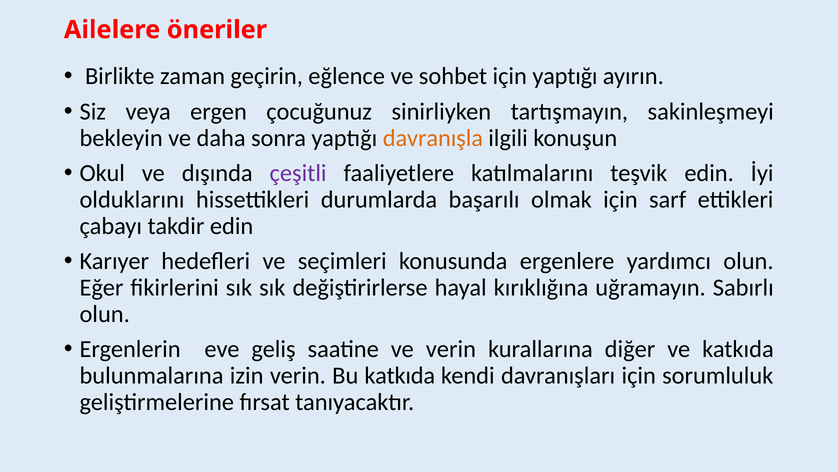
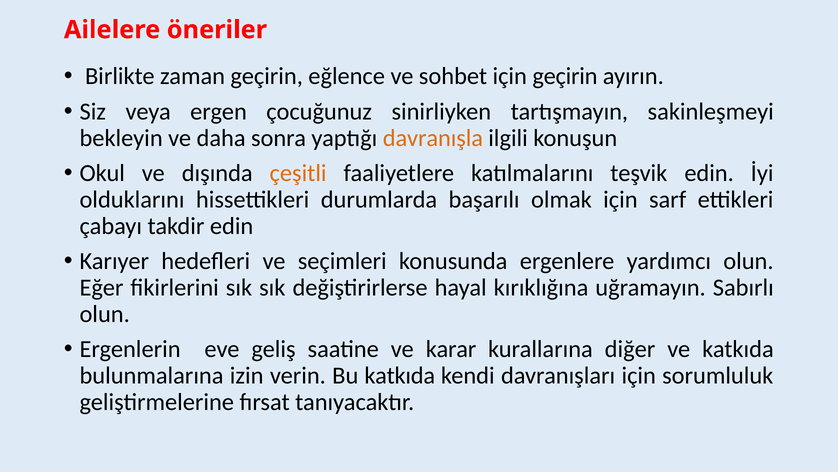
için yaptığı: yaptığı -> geçirin
çeşitli colour: purple -> orange
ve verin: verin -> karar
